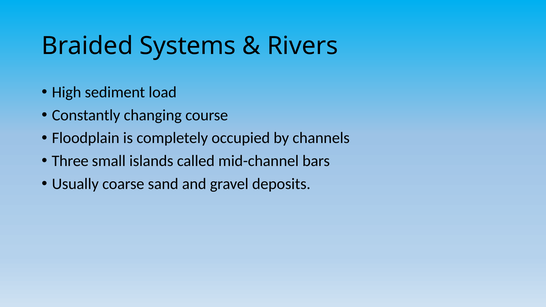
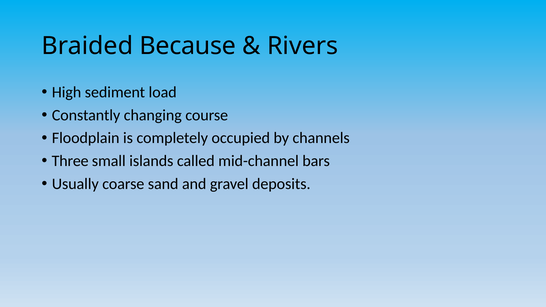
Systems: Systems -> Because
